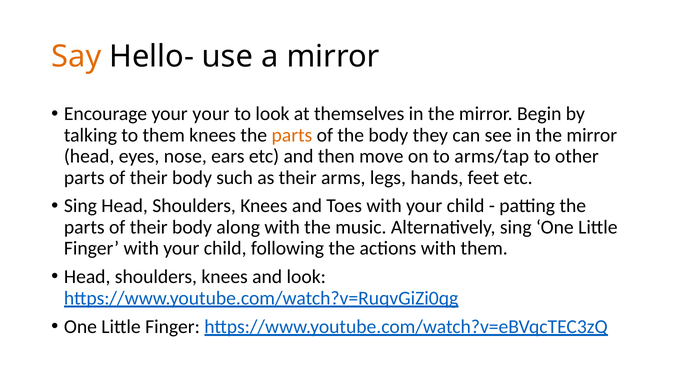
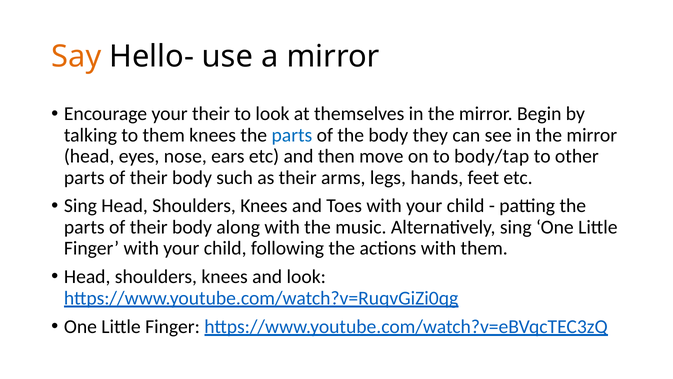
your your: your -> their
parts at (292, 135) colour: orange -> blue
arms/tap: arms/tap -> body/tap
